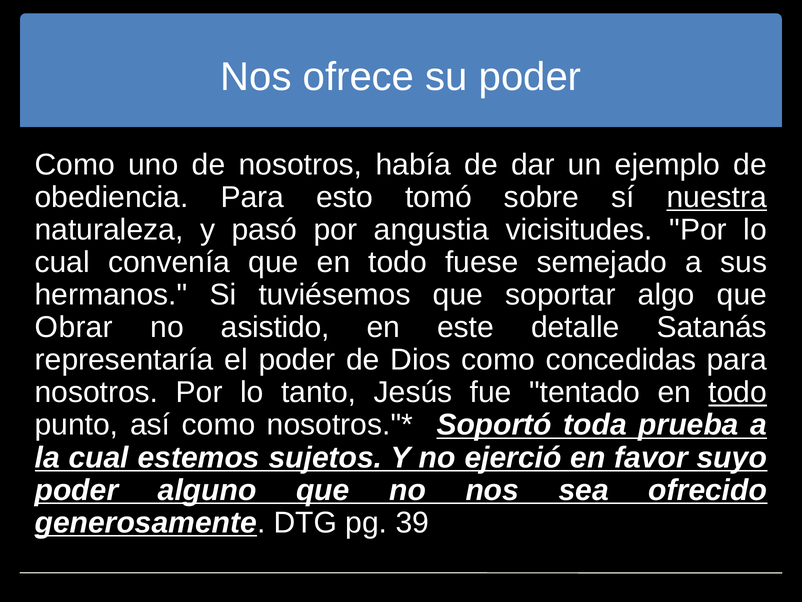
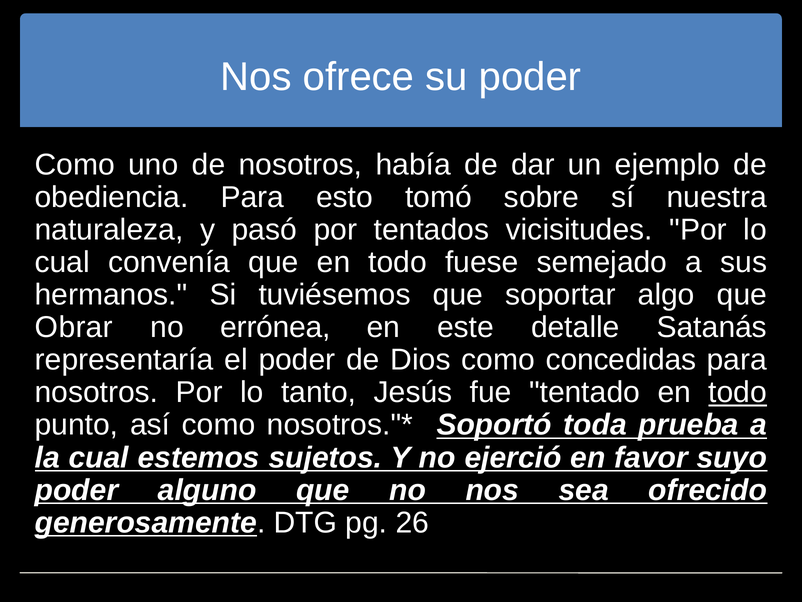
nuestra underline: present -> none
angustia: angustia -> tentados
asistido: asistido -> errónea
39: 39 -> 26
